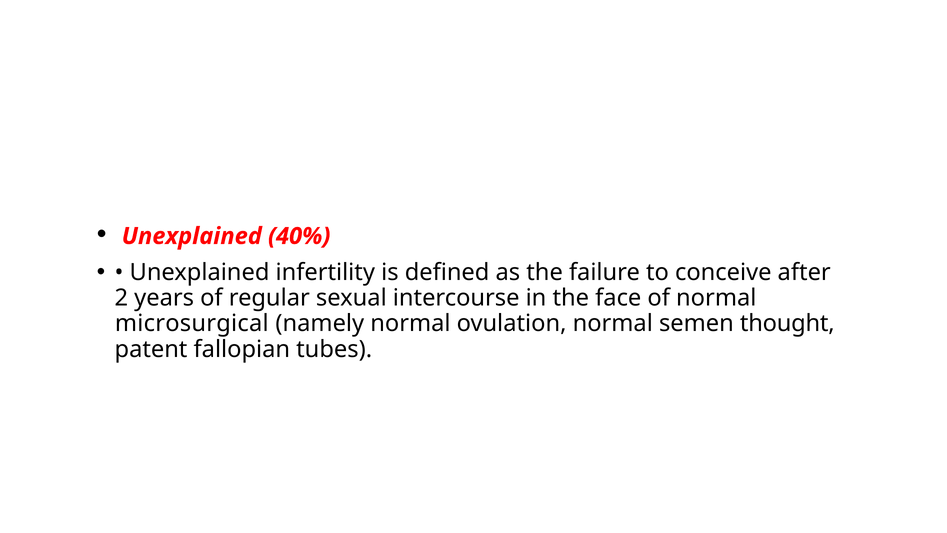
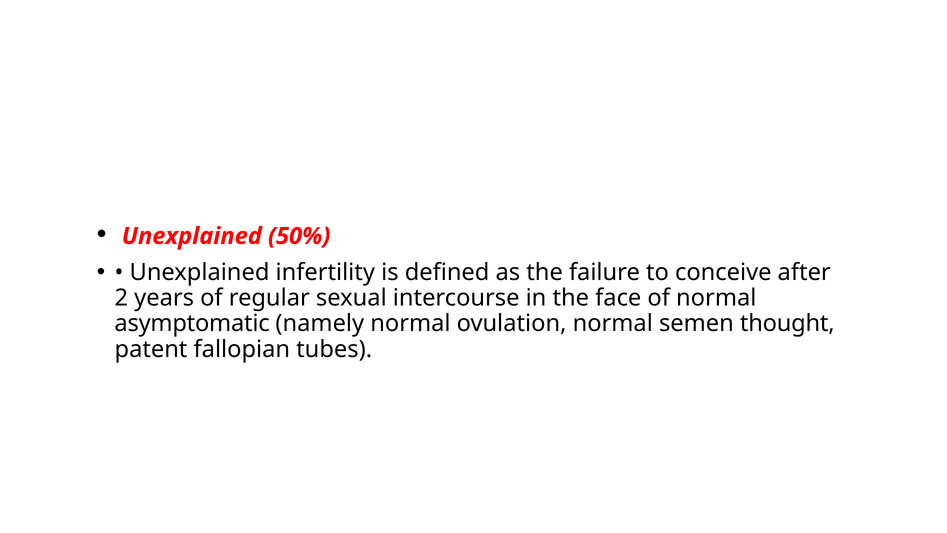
40%: 40% -> 50%
microsurgical: microsurgical -> asymptomatic
